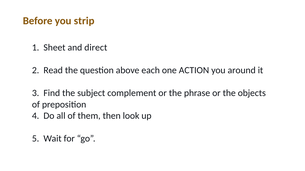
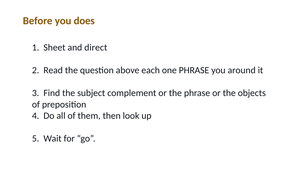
strip: strip -> does
one ACTION: ACTION -> PHRASE
